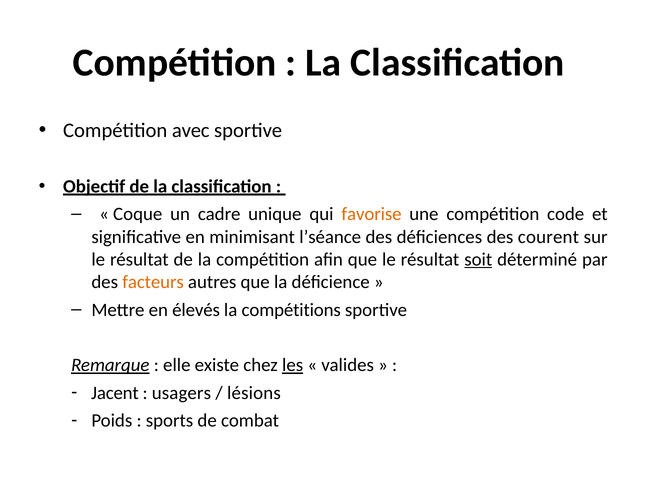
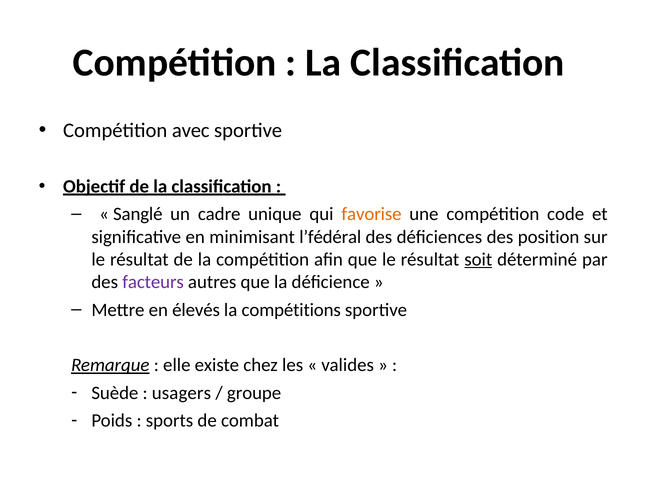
Coque: Coque -> Sanglé
l’séance: l’séance -> l’fédéral
courent: courent -> position
facteurs colour: orange -> purple
les underline: present -> none
Jacent: Jacent -> Suède
lésions: lésions -> groupe
